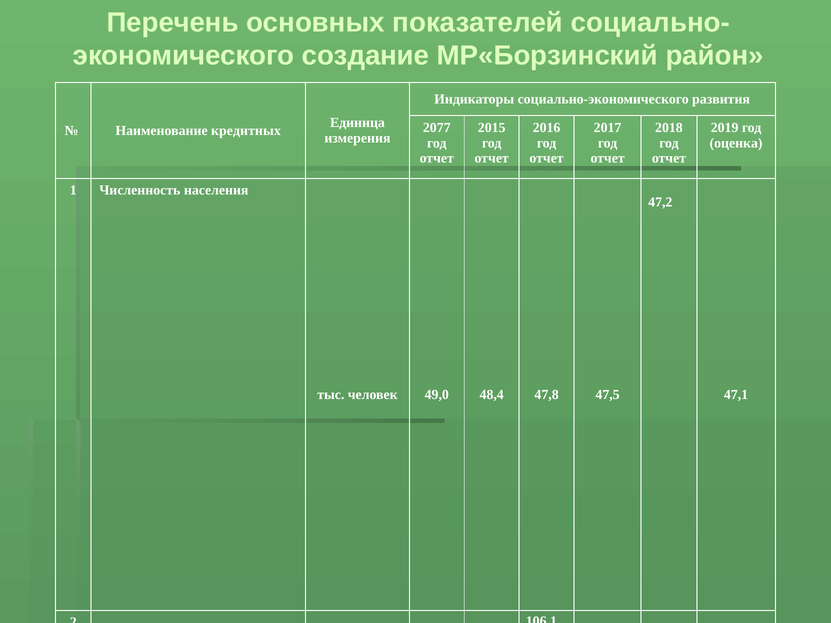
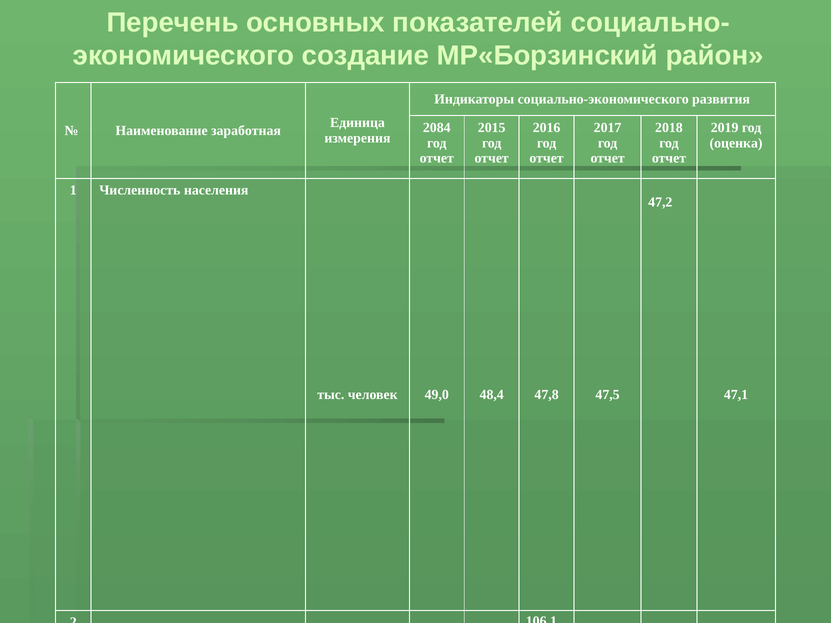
2077: 2077 -> 2084
кредитных: кредитных -> заработная
